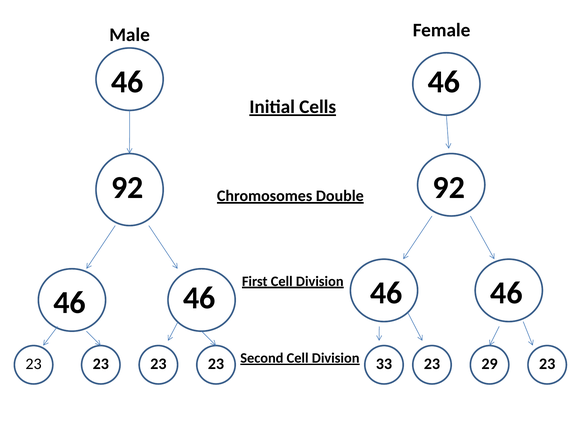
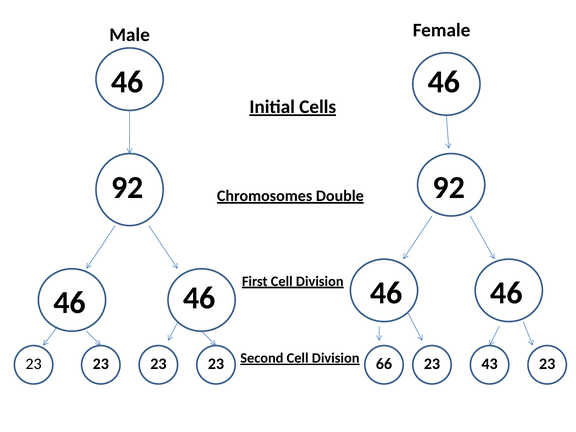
33: 33 -> 66
29: 29 -> 43
